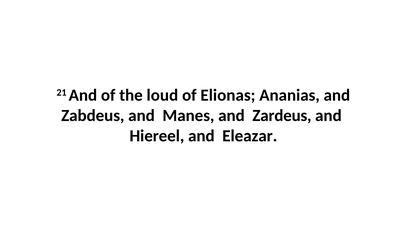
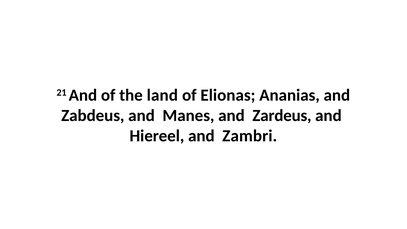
loud: loud -> land
Eleazar: Eleazar -> Zambri
